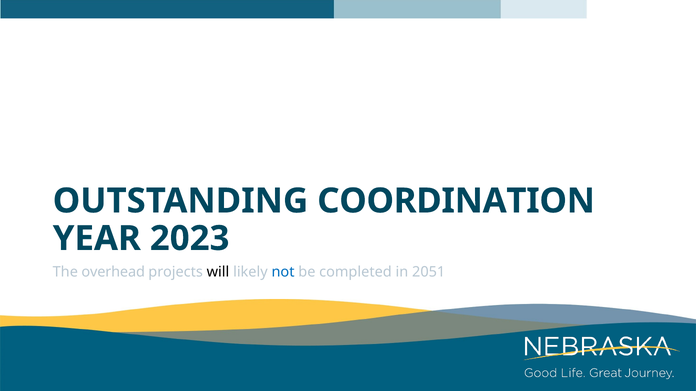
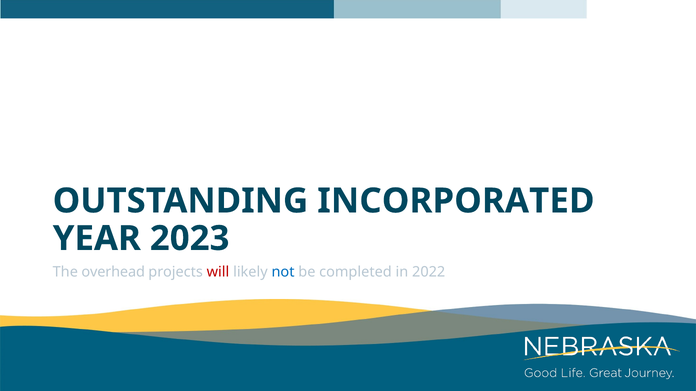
COORDINATION: COORDINATION -> INCORPORATED
will colour: black -> red
2051: 2051 -> 2022
